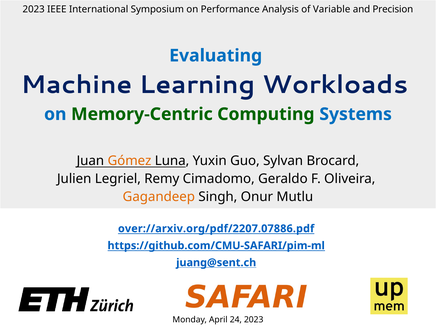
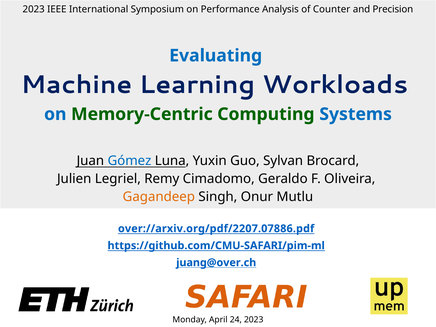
Variable: Variable -> Counter
Gómez colour: orange -> blue
juang@sent.ch: juang@sent.ch -> juang@over.ch
